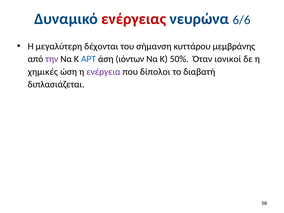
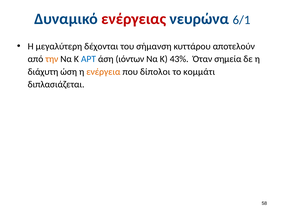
6/6: 6/6 -> 6/1
μεμβράνης: μεμβράνης -> αποτελούν
την colour: purple -> orange
50%: 50% -> 43%
ιονικοί: ιονικοί -> σημεία
χημικές: χημικές -> διάχυτη
ενέργεια colour: purple -> orange
διαβατή: διαβατή -> κομμάτι
